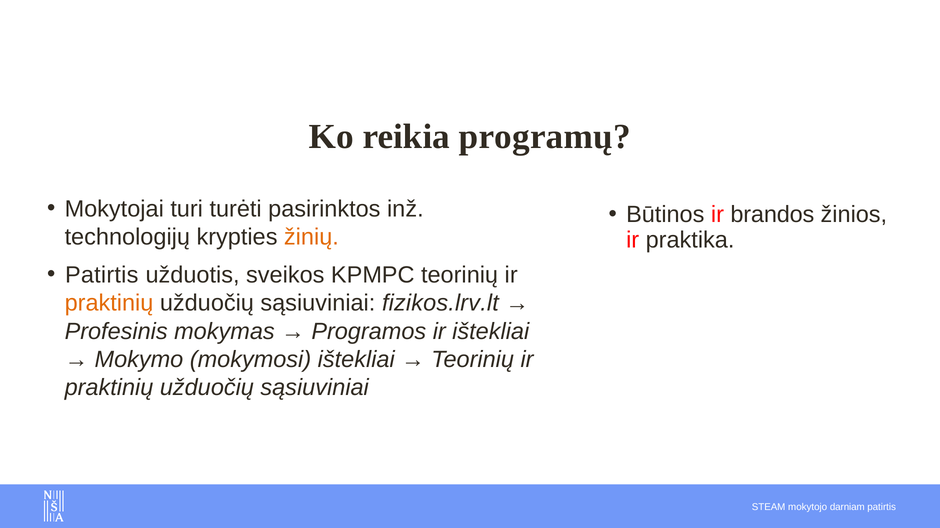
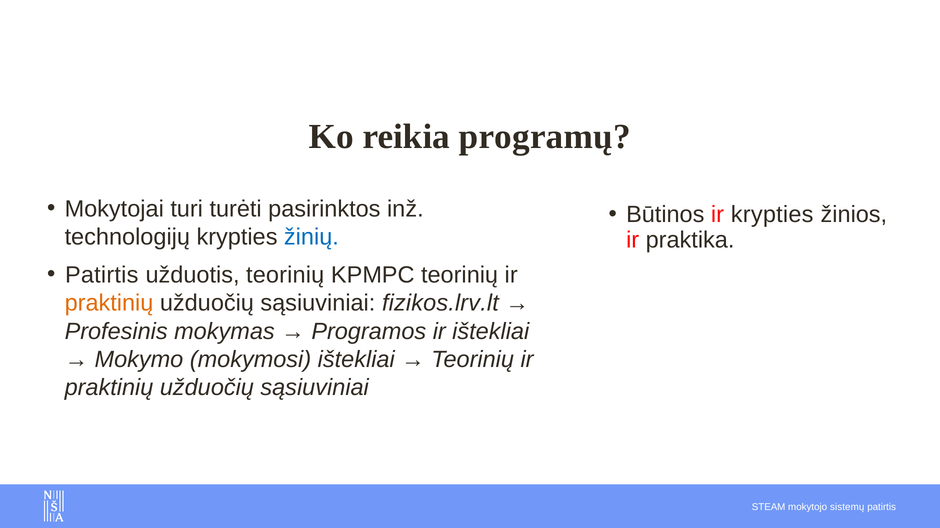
ir brandos: brandos -> krypties
žinių colour: orange -> blue
užduotis sveikos: sveikos -> teorinių
darniam: darniam -> sistemų
